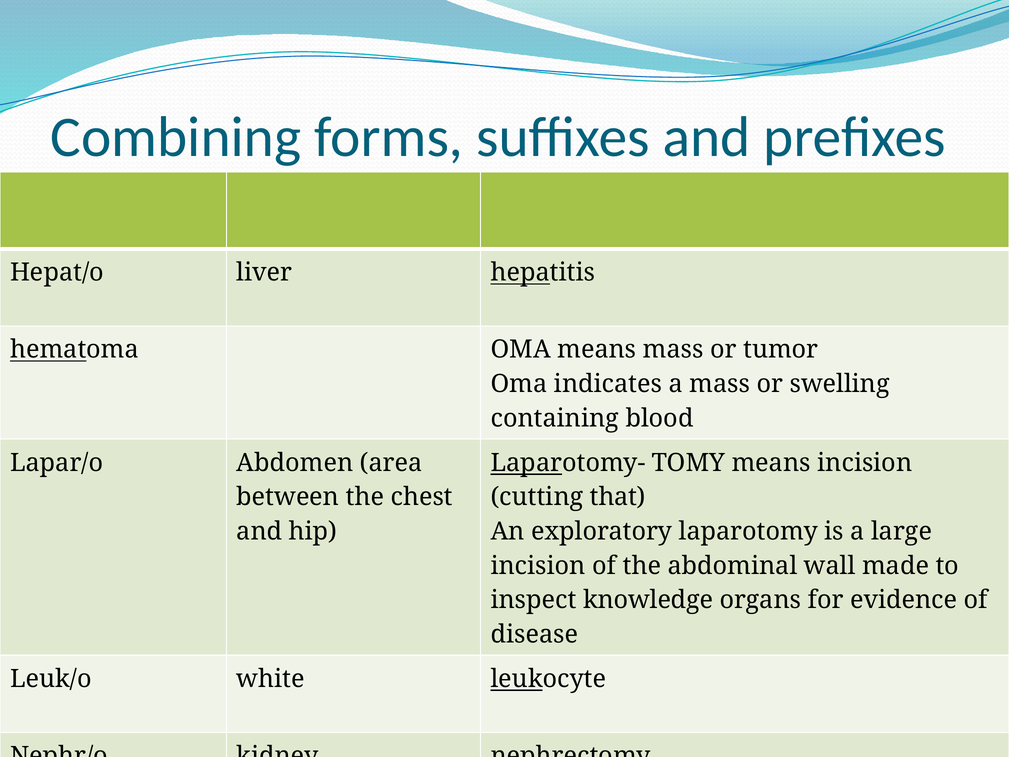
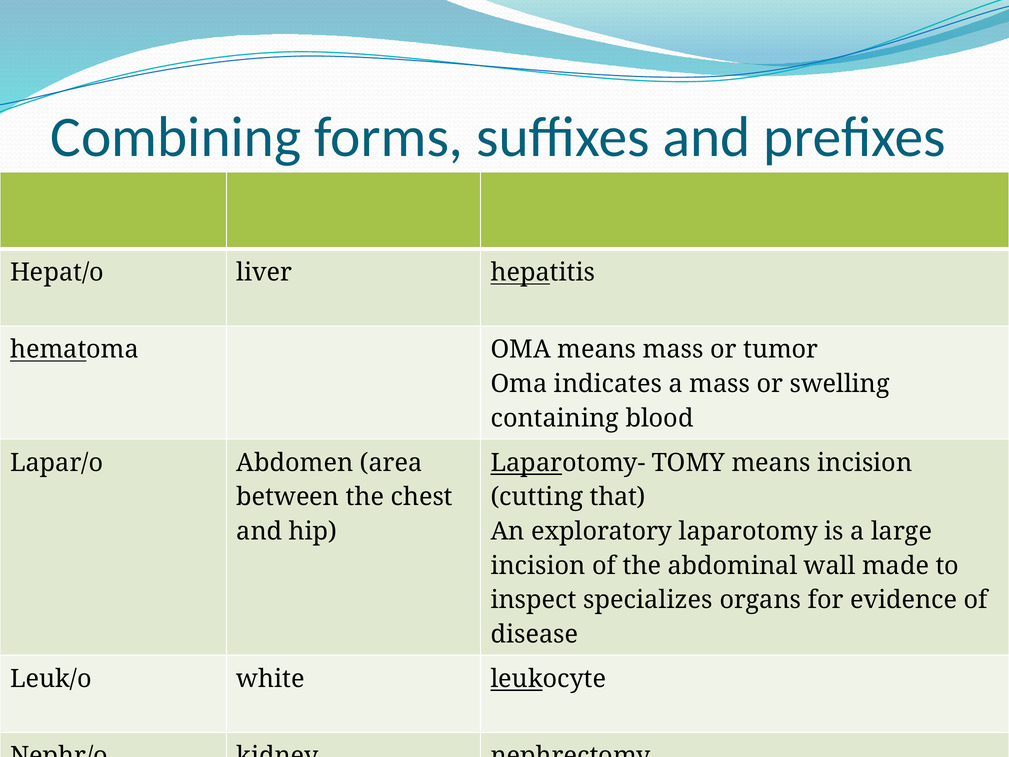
knowledge: knowledge -> specializes
